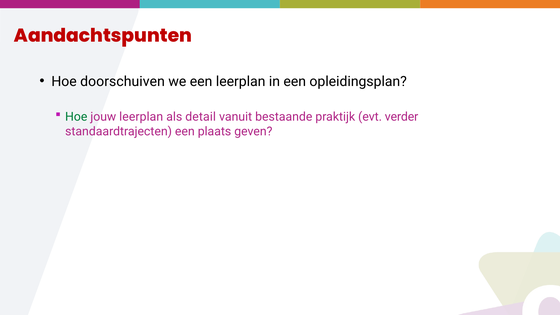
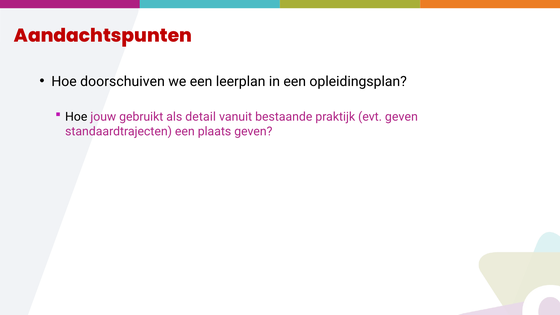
Hoe at (76, 117) colour: green -> black
jouw leerplan: leerplan -> gebruikt
evt verder: verder -> geven
